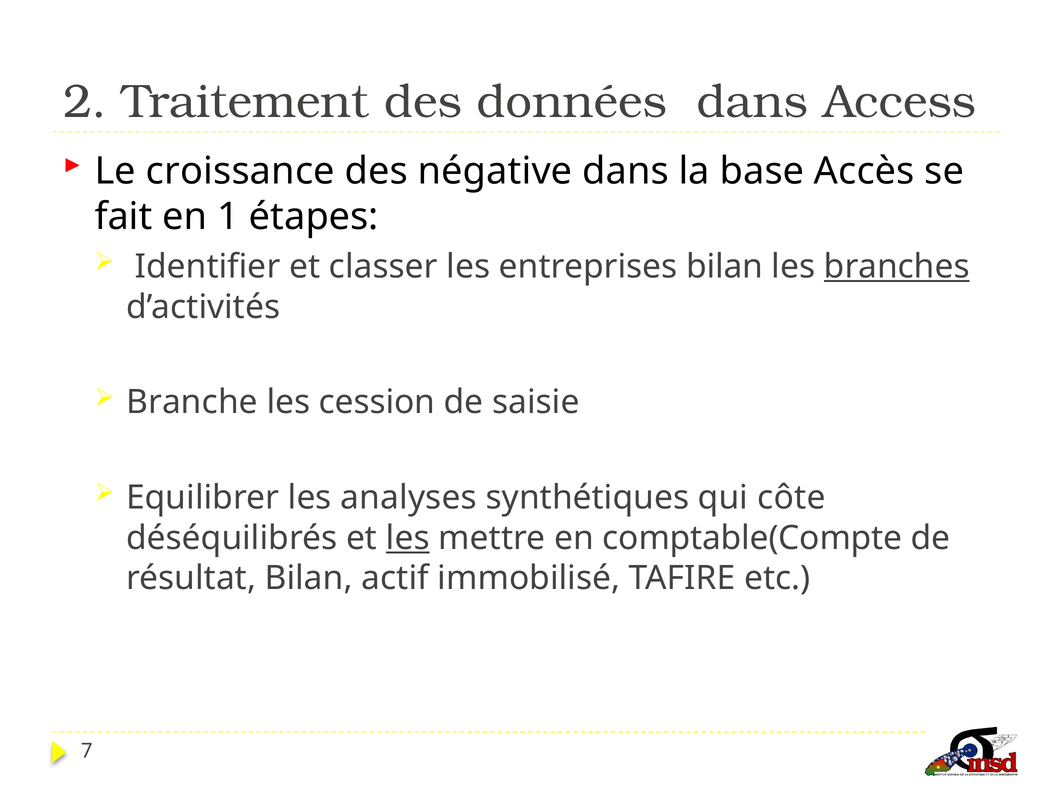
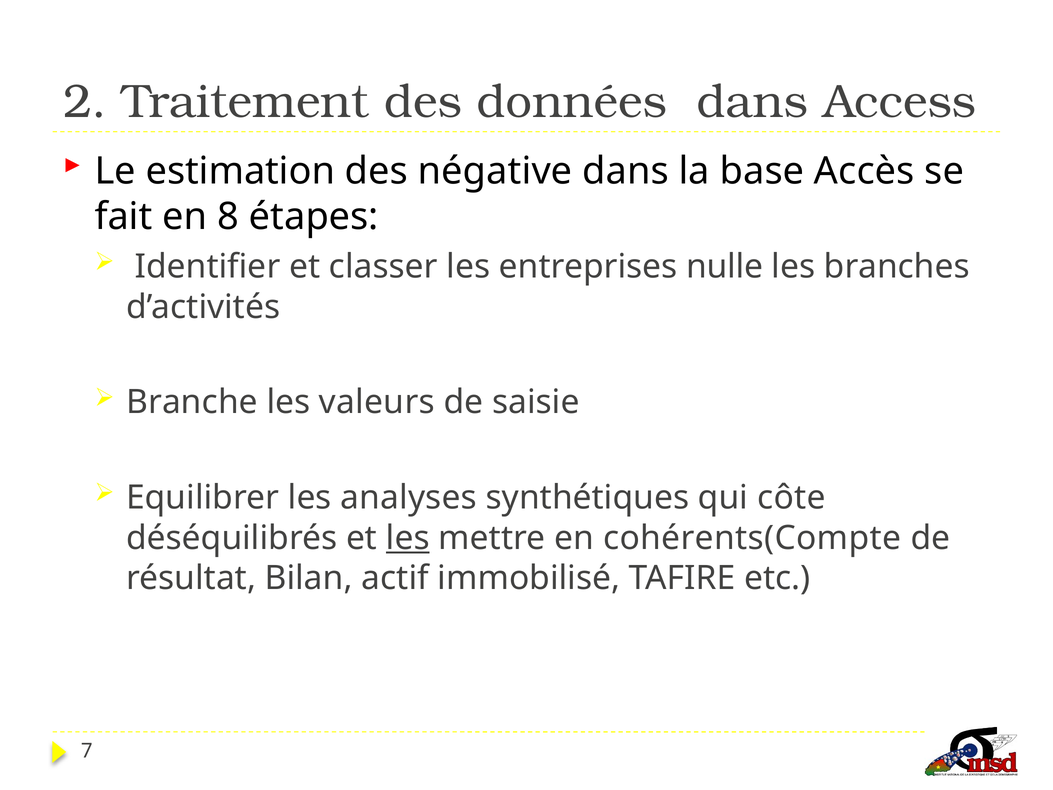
croissance: croissance -> estimation
1: 1 -> 8
entreprises bilan: bilan -> nulle
branches underline: present -> none
cession: cession -> valeurs
comptable(Compte: comptable(Compte -> cohérents(Compte
